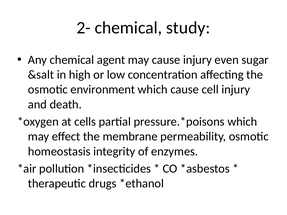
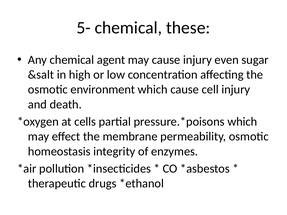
2-: 2- -> 5-
study: study -> these
